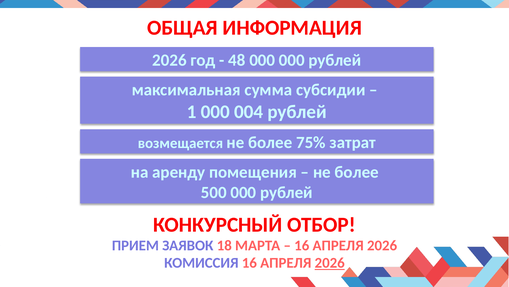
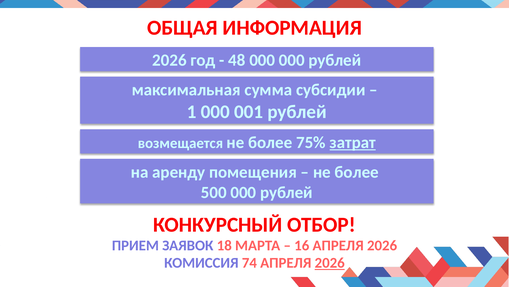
004: 004 -> 001
затрат underline: none -> present
КОМИССИЯ 16: 16 -> 74
